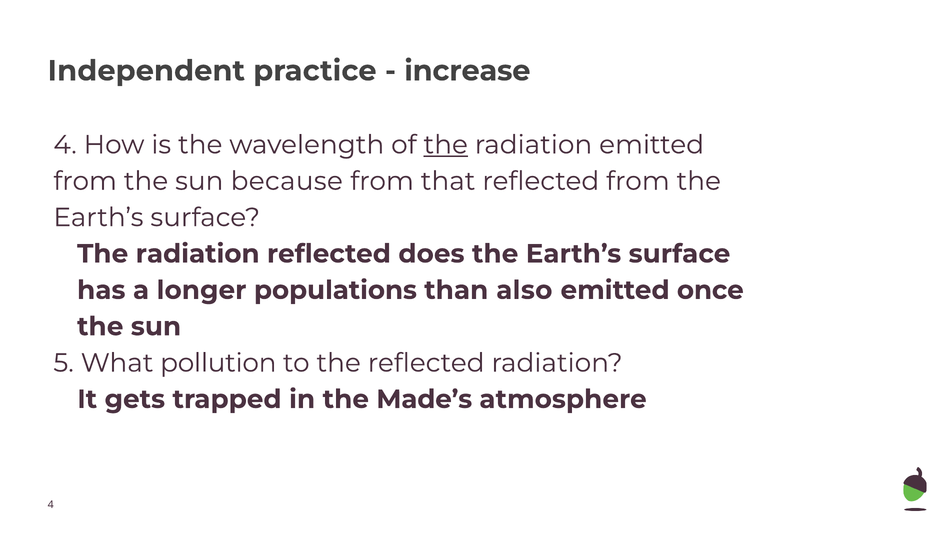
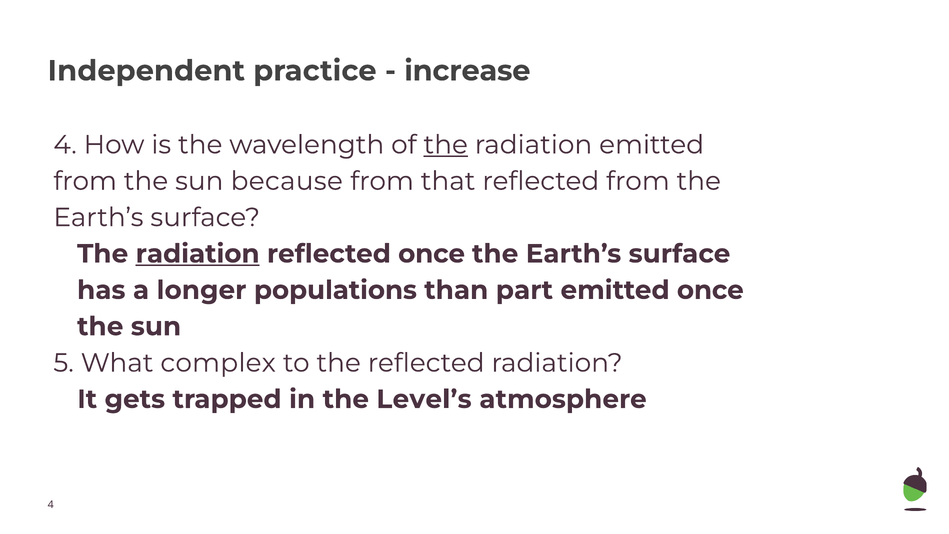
radiation at (198, 254) underline: none -> present
reflected does: does -> once
also: also -> part
pollution: pollution -> complex
Made’s: Made’s -> Level’s
